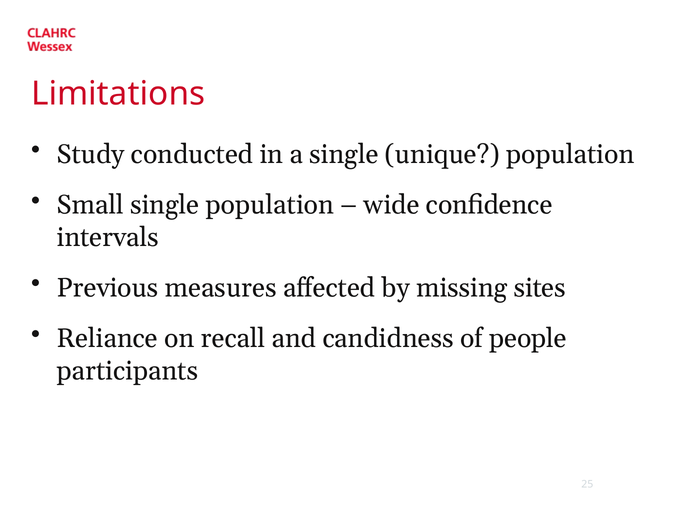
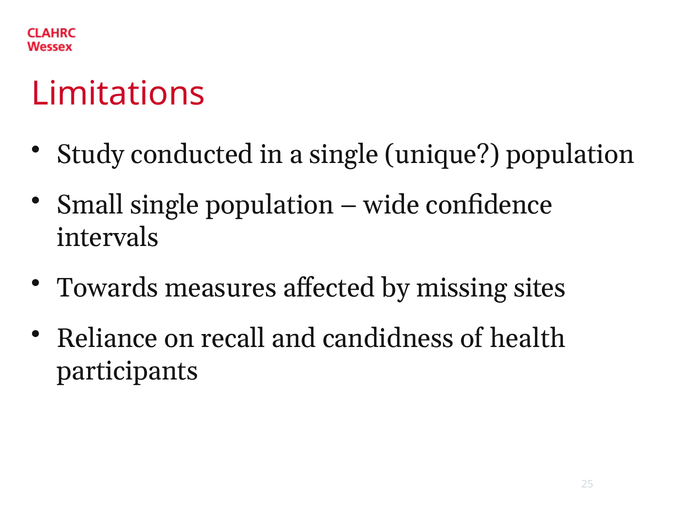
Previous: Previous -> Towards
people: people -> health
